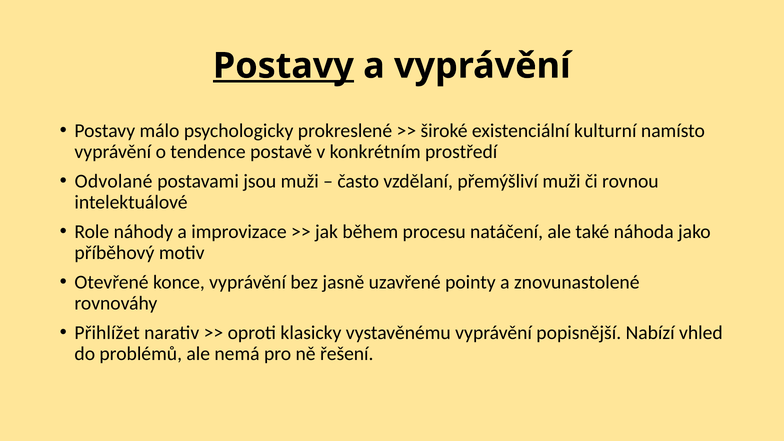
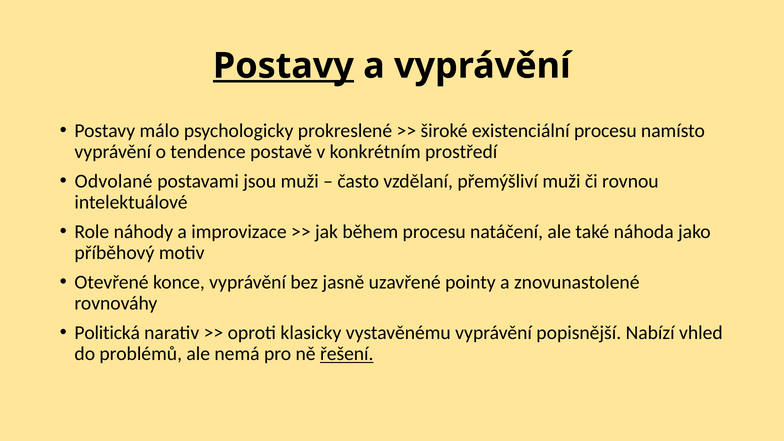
existenciální kulturní: kulturní -> procesu
Přihlížet: Přihlížet -> Politická
řešení underline: none -> present
